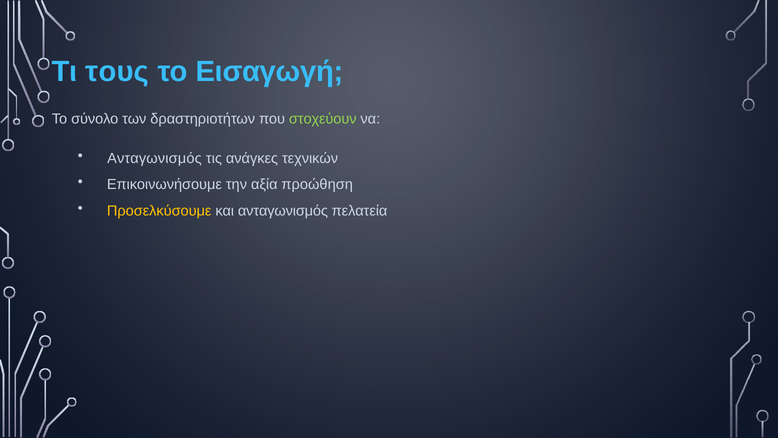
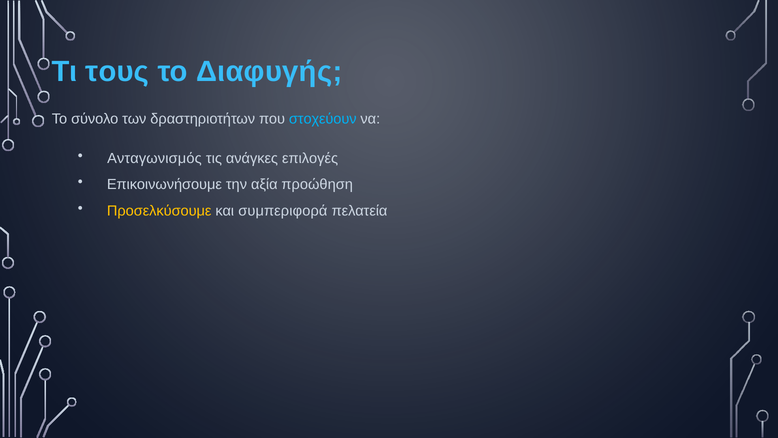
Εισαγωγή: Εισαγωγή -> Διαφυγής
στοχεύουν colour: light green -> light blue
τεχνικών: τεχνικών -> επιλογές
και ανταγωνισμός: ανταγωνισμός -> συμπεριφορά
